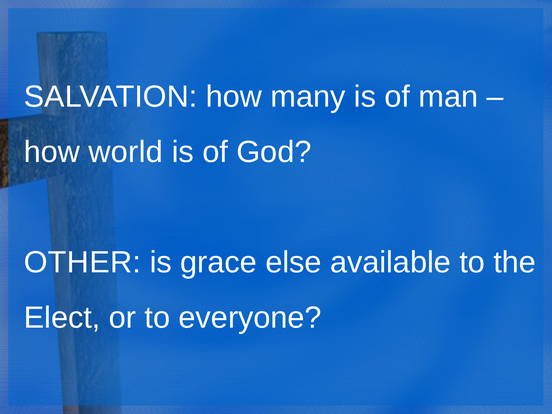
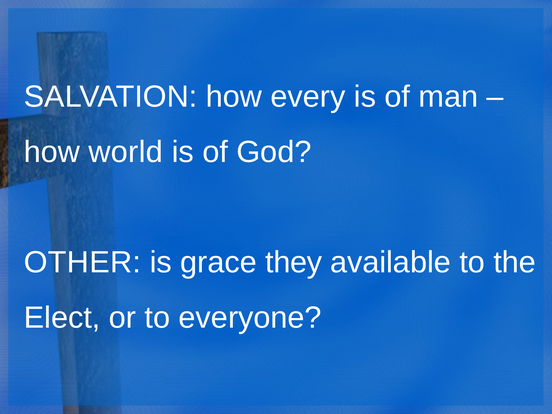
many: many -> every
else: else -> they
